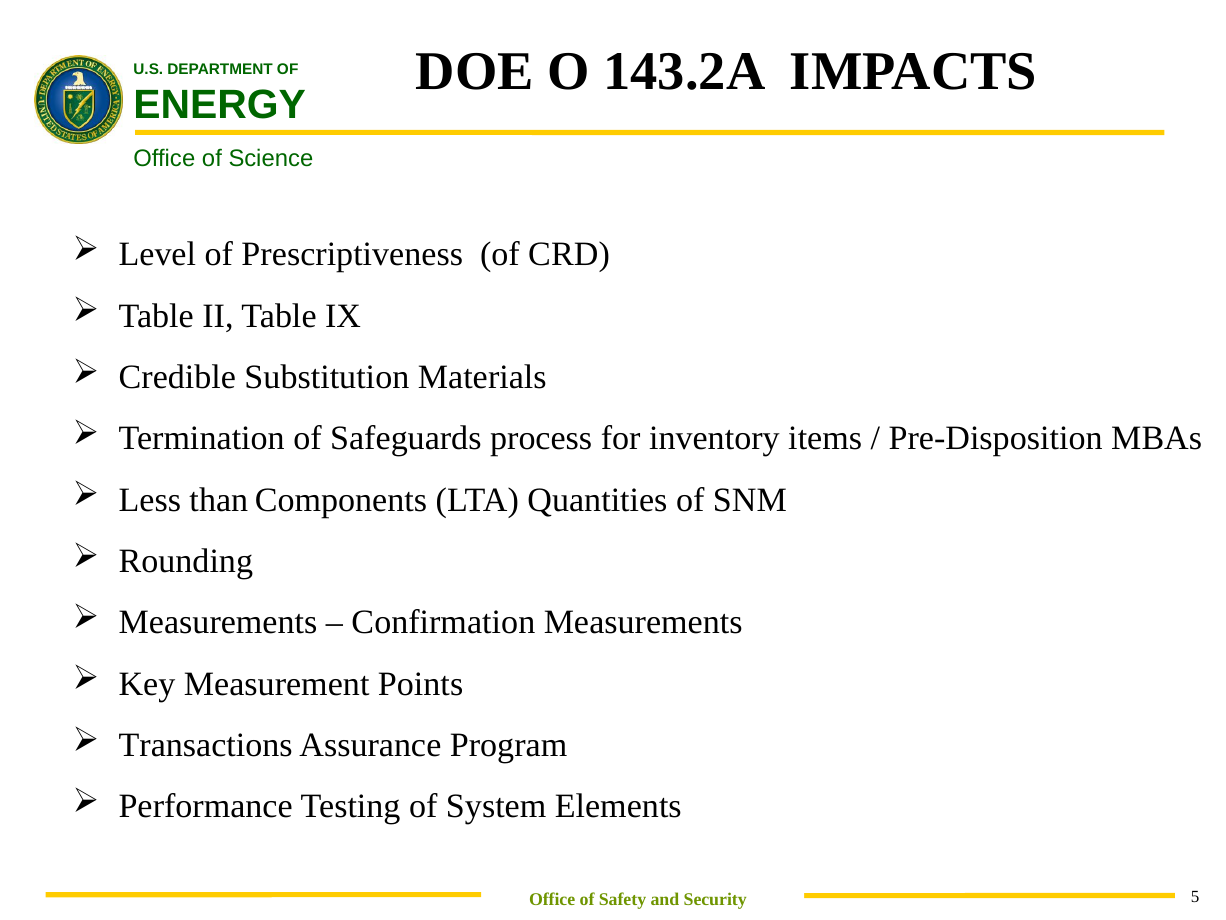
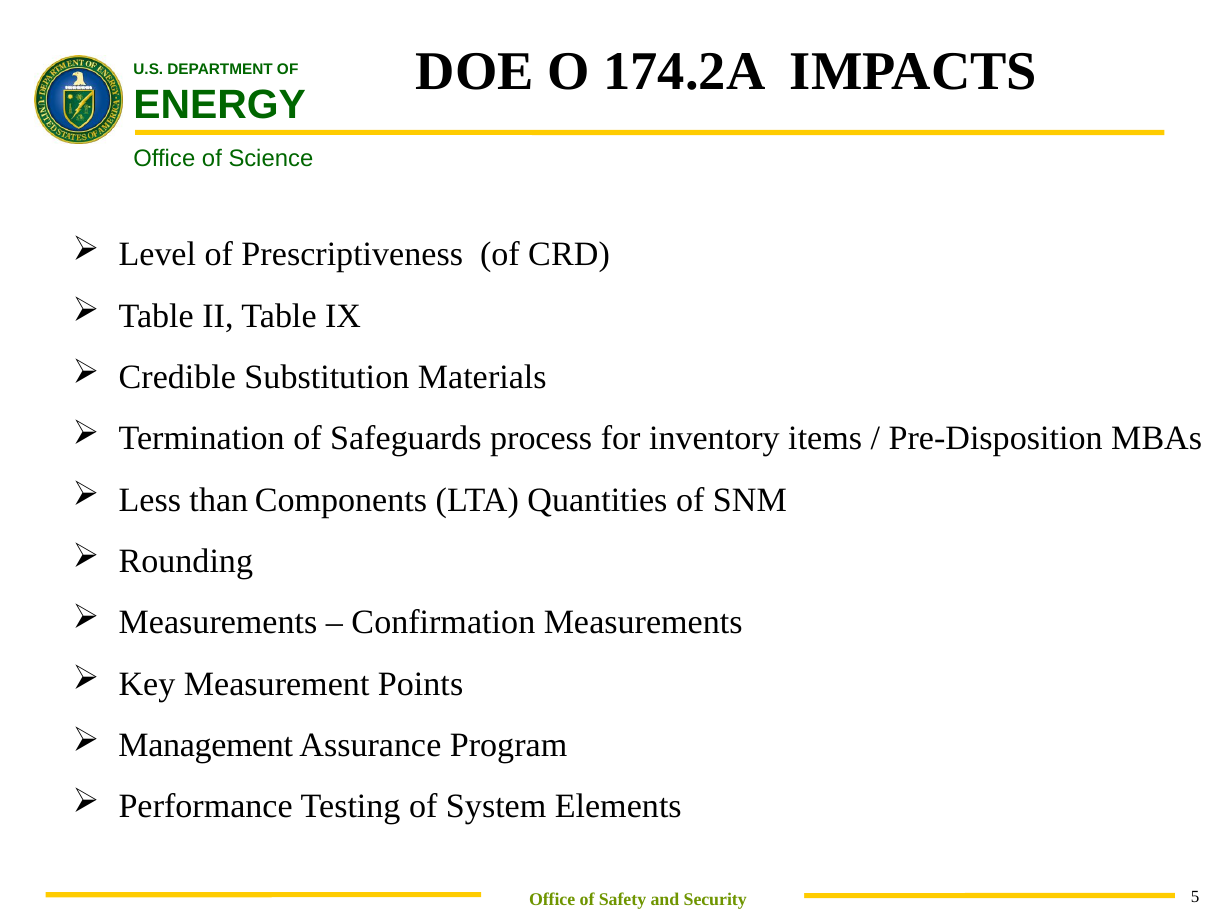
143.2A: 143.2A -> 174.2A
Transactions: Transactions -> Management
